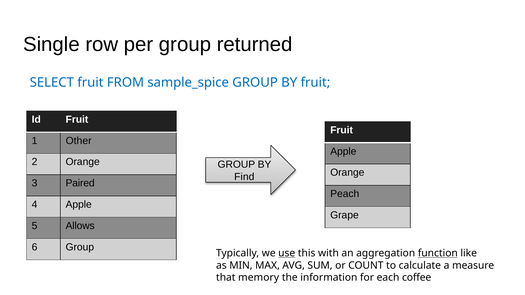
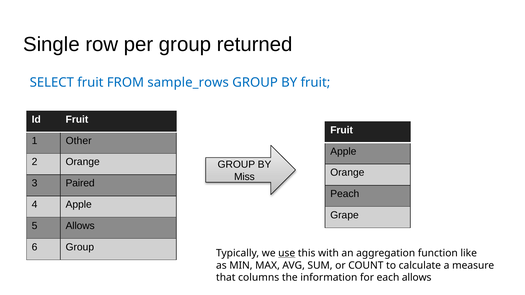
sample_spice: sample_spice -> sample_rows
Find: Find -> Miss
function underline: present -> none
memory: memory -> columns
each coffee: coffee -> allows
